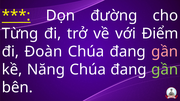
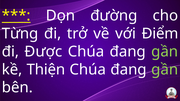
Đoàn: Đoàn -> Được
gần at (165, 52) colour: pink -> light green
Năng: Năng -> Thiện
